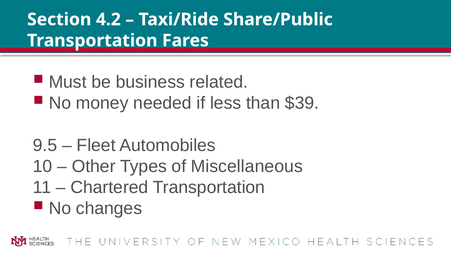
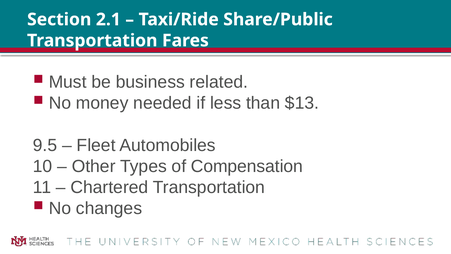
4.2: 4.2 -> 2.1
$39: $39 -> $13
Miscellaneous: Miscellaneous -> Compensation
